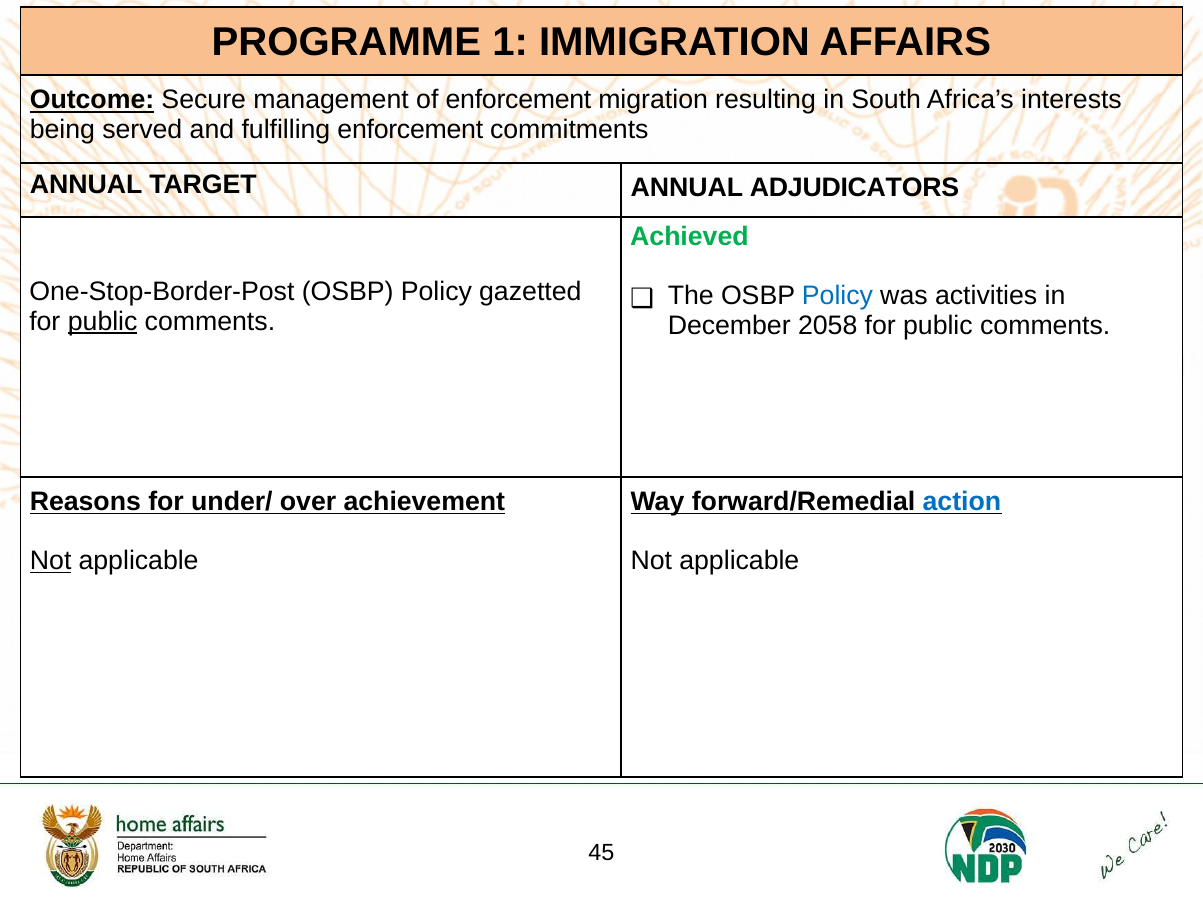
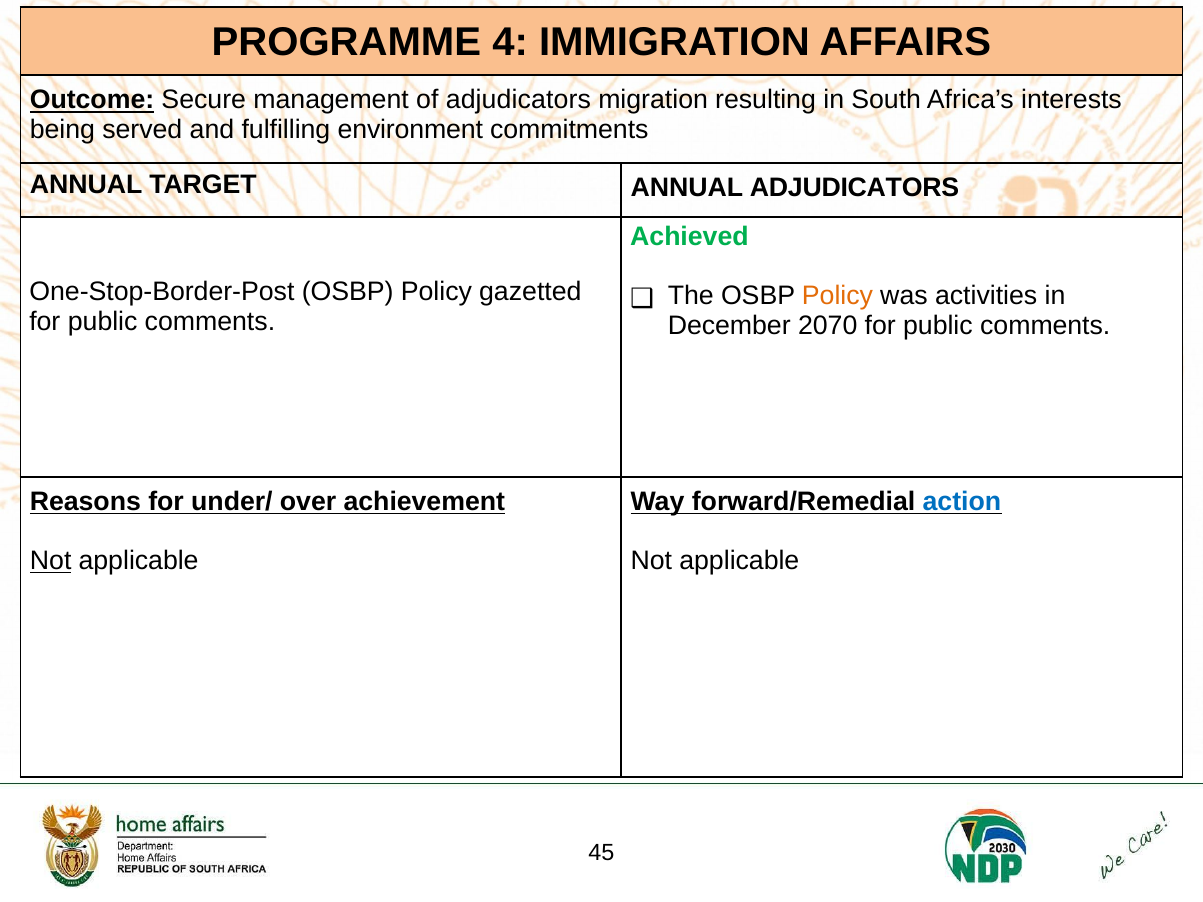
1: 1 -> 4
of enforcement: enforcement -> adjudicators
fulfilling enforcement: enforcement -> environment
Policy at (837, 296) colour: blue -> orange
public at (103, 321) underline: present -> none
2058: 2058 -> 2070
